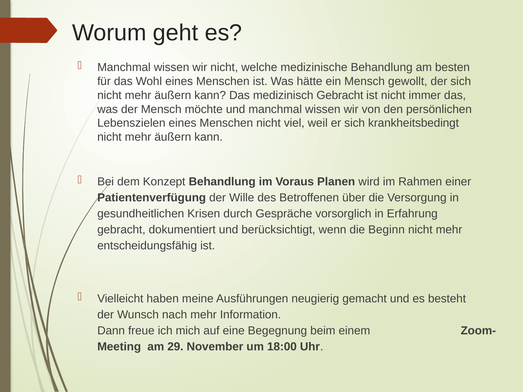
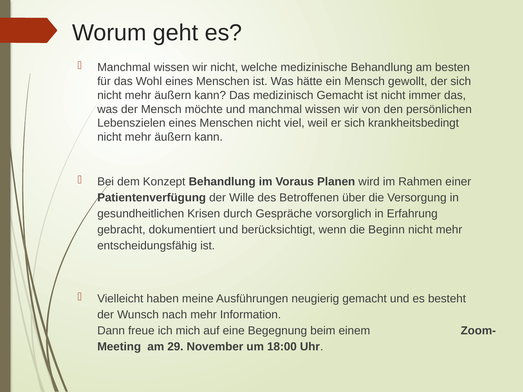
medizinisch Gebracht: Gebracht -> Gemacht
